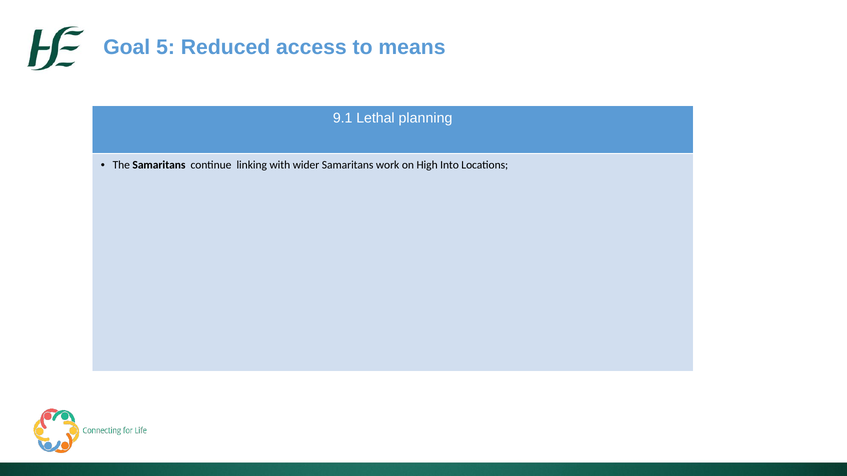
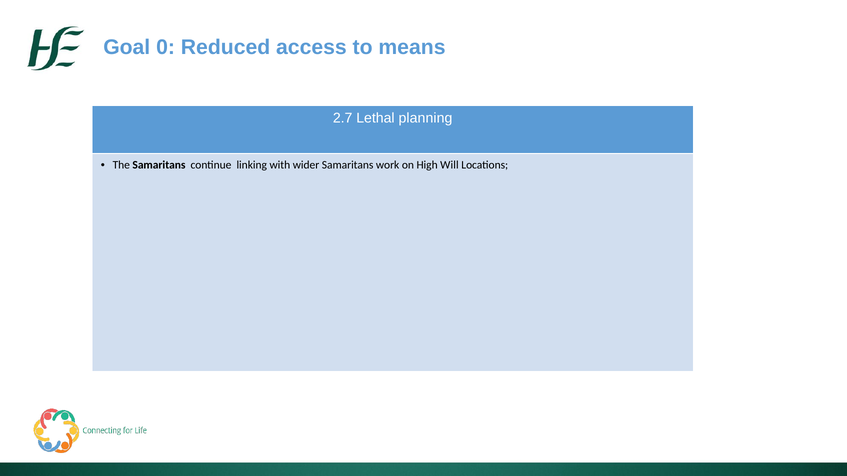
5: 5 -> 0
9.1: 9.1 -> 2.7
Into: Into -> Will
